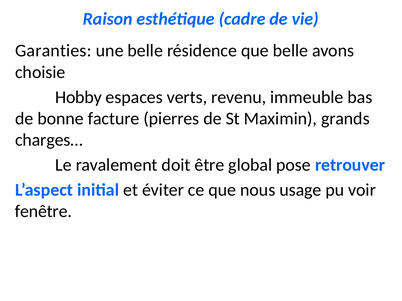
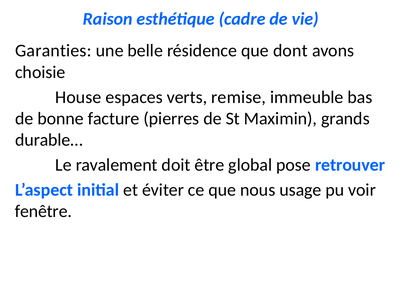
que belle: belle -> dont
Hobby: Hobby -> House
revenu: revenu -> remise
charges…: charges… -> durable…
